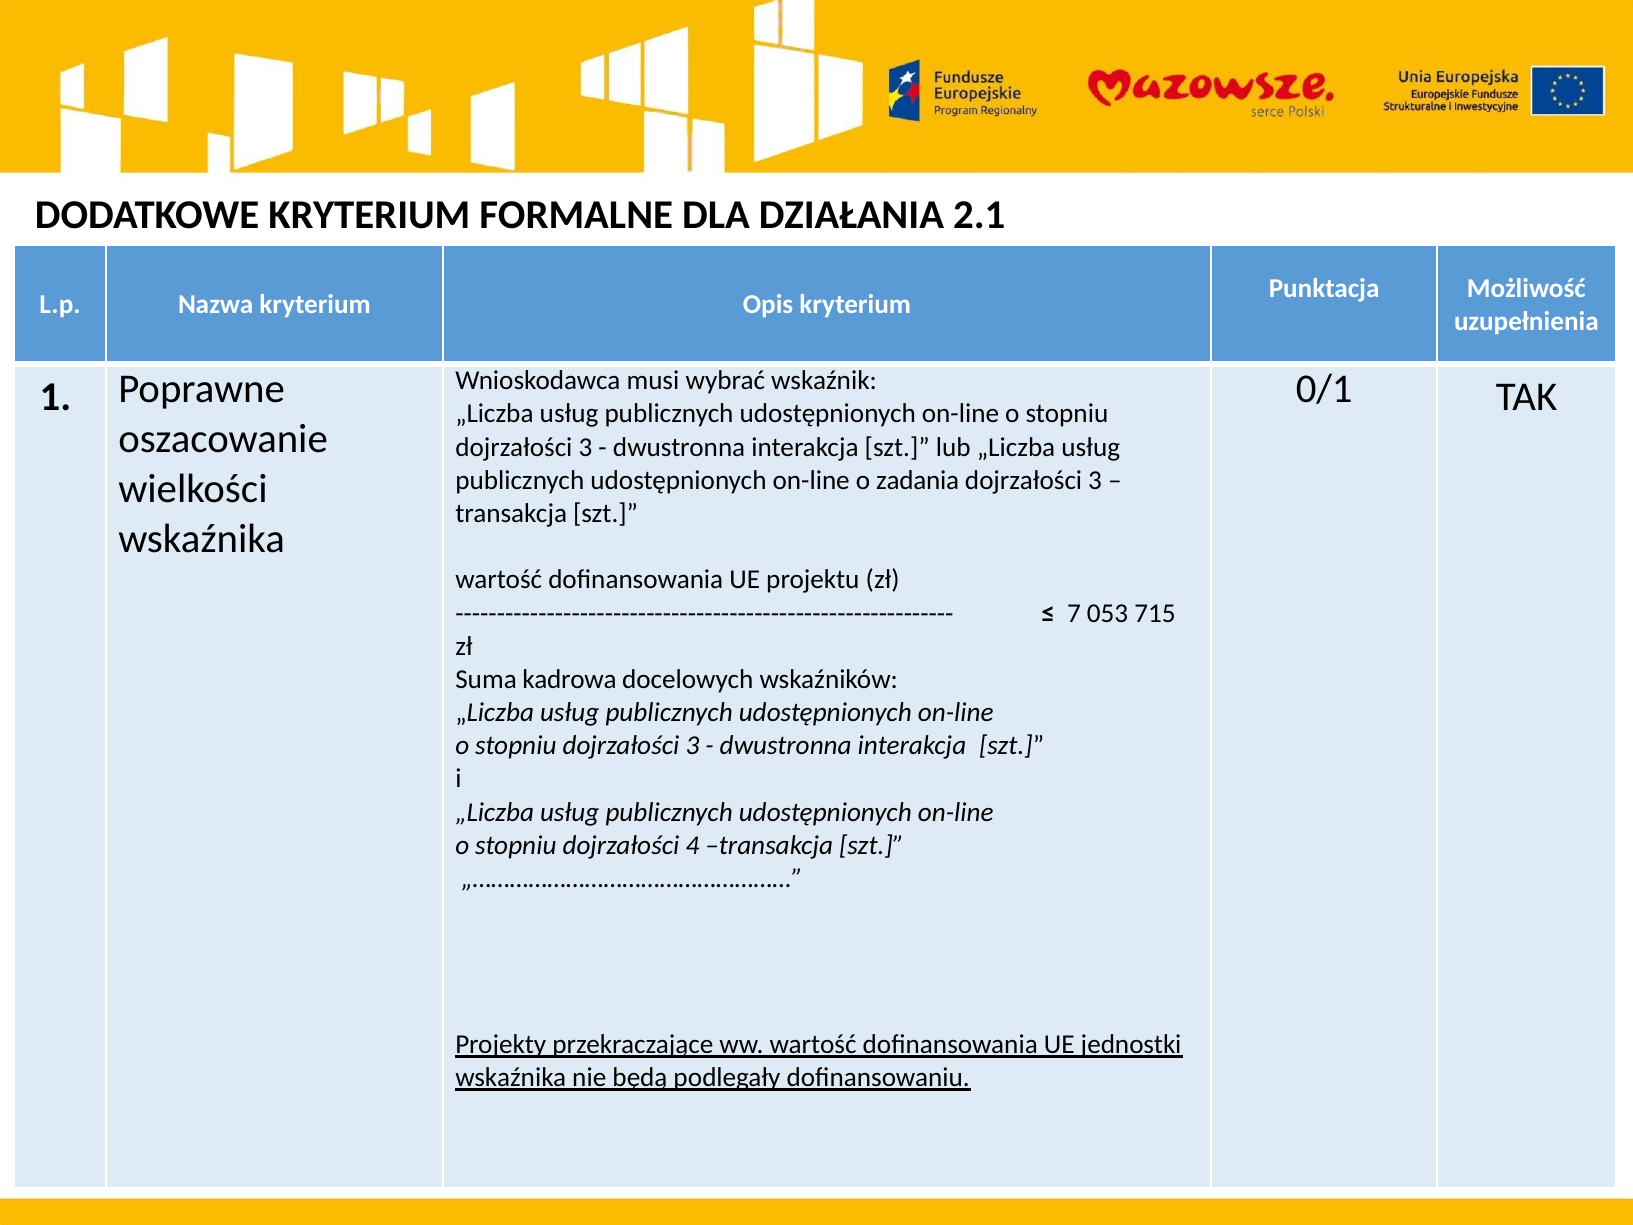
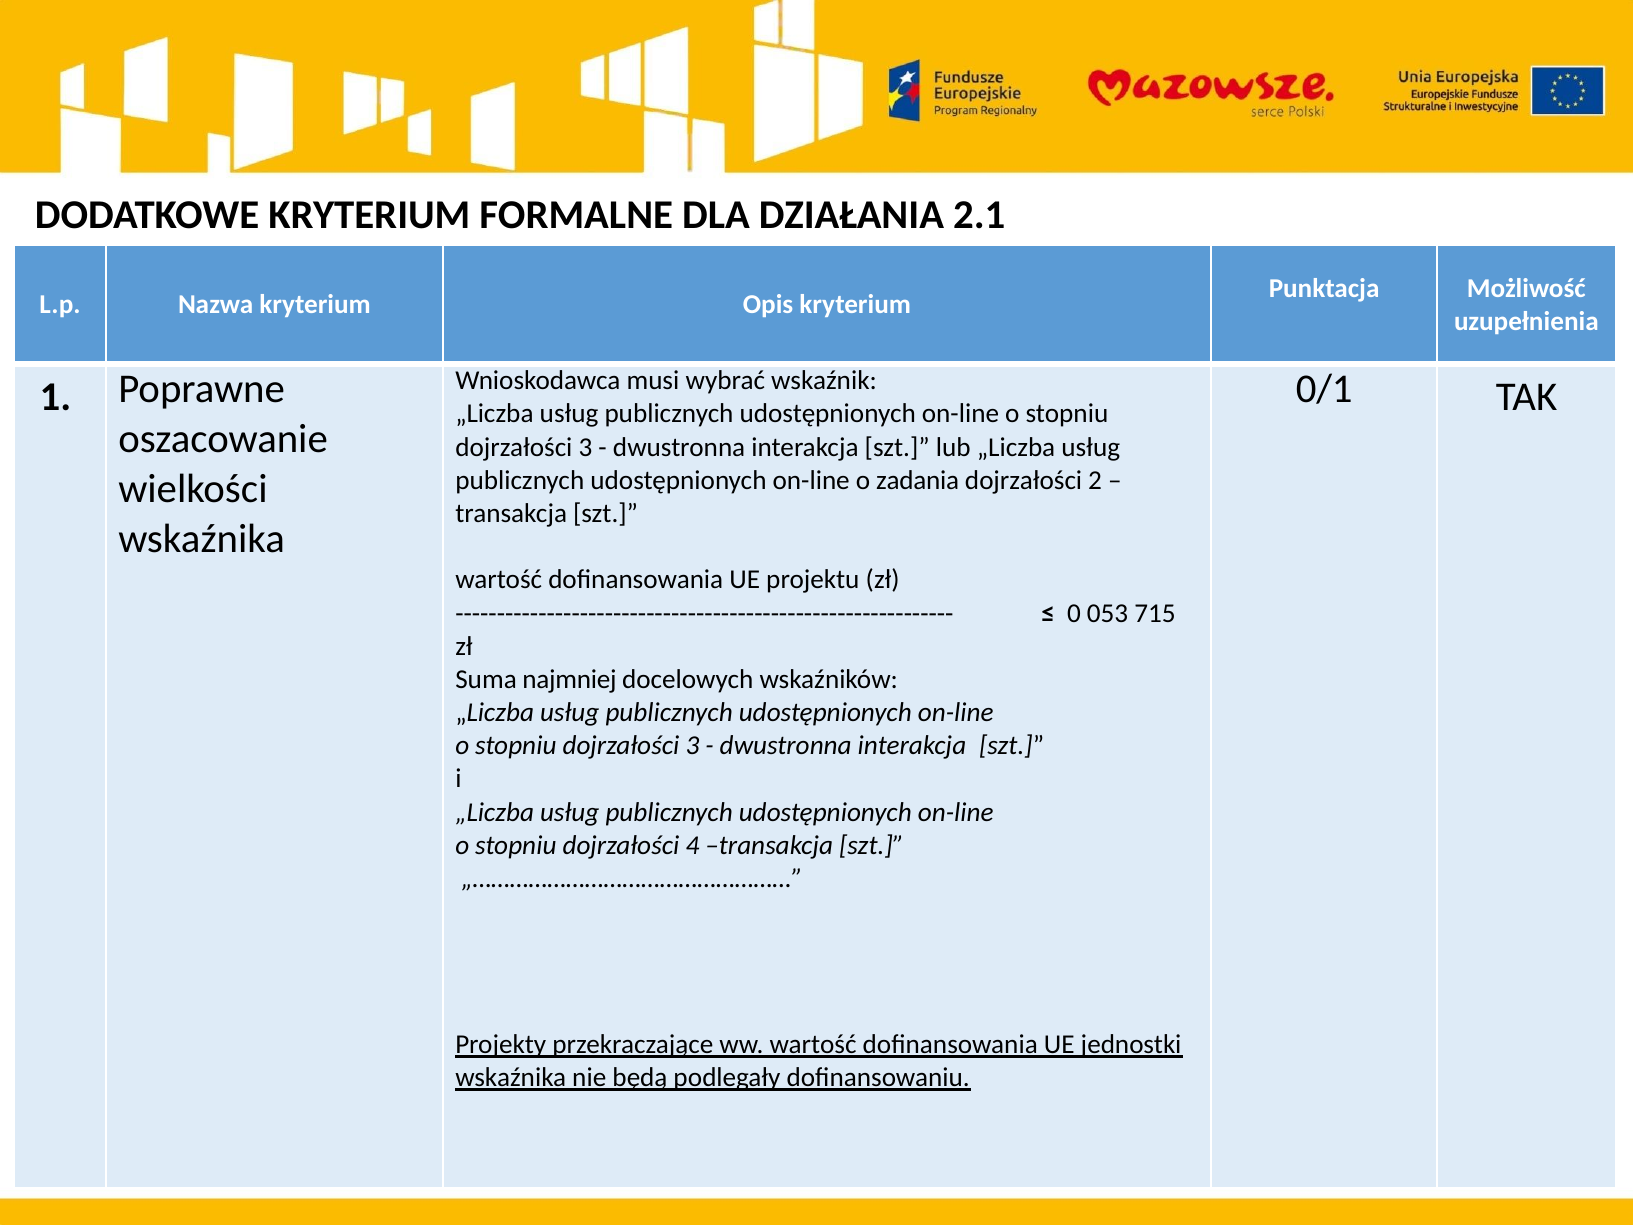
3 at (1095, 480): 3 -> 2
7: 7 -> 0
kadrowa: kadrowa -> najmniej
